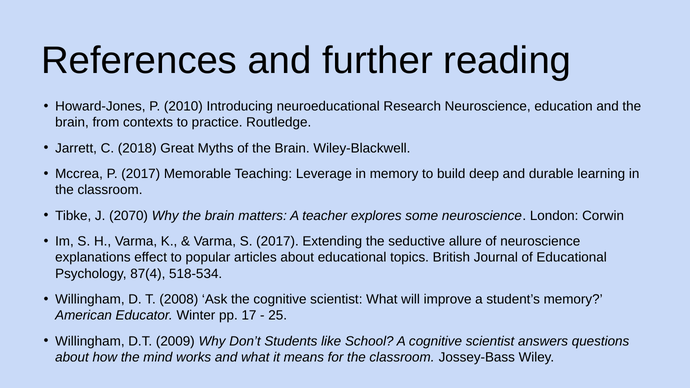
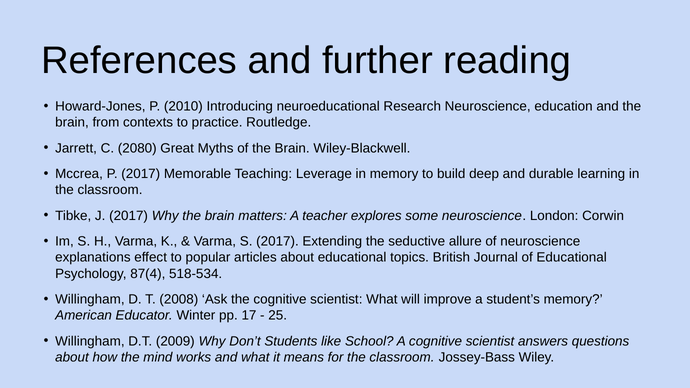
2018: 2018 -> 2080
J 2070: 2070 -> 2017
